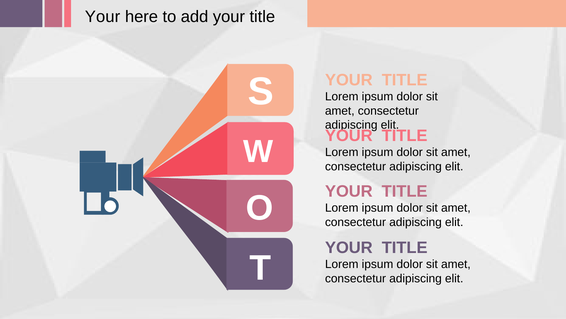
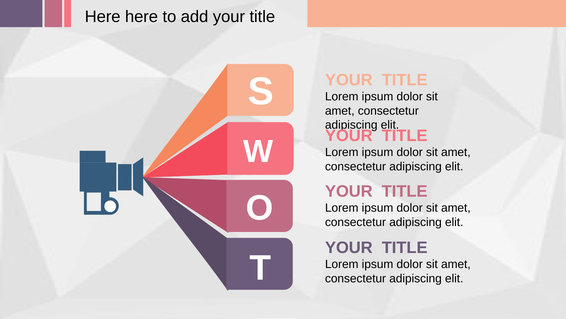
Your at (103, 17): Your -> Here
